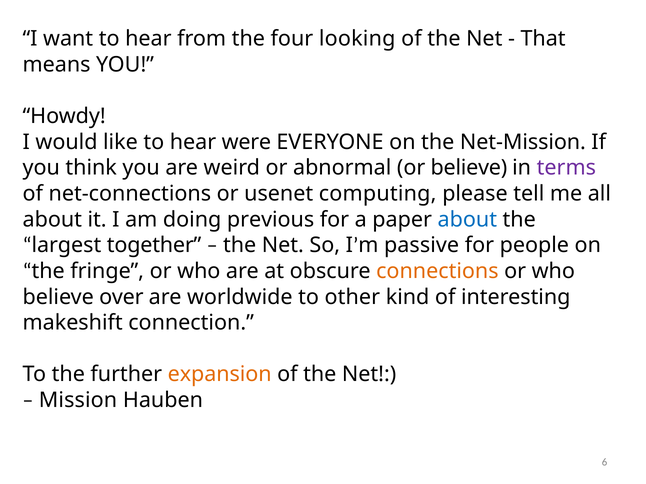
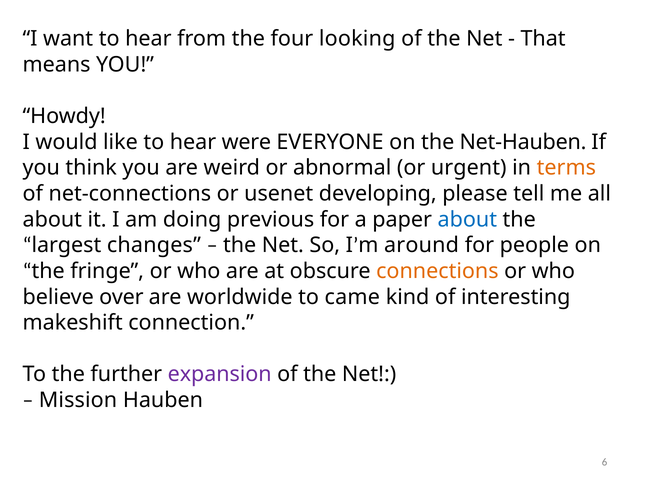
Net-Mission: Net-Mission -> Net-Hauben
or believe: believe -> urgent
terms colour: purple -> orange
computing: computing -> developing
together: together -> changes
passive: passive -> around
other: other -> came
expansion colour: orange -> purple
